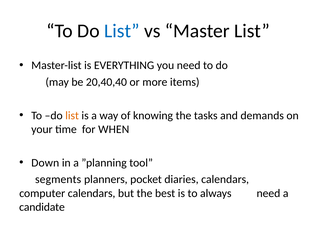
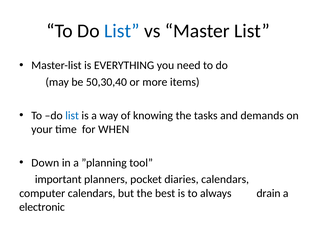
20,40,40: 20,40,40 -> 50,30,40
list at (72, 116) colour: orange -> blue
segments: segments -> important
always need: need -> drain
candidate: candidate -> electronic
